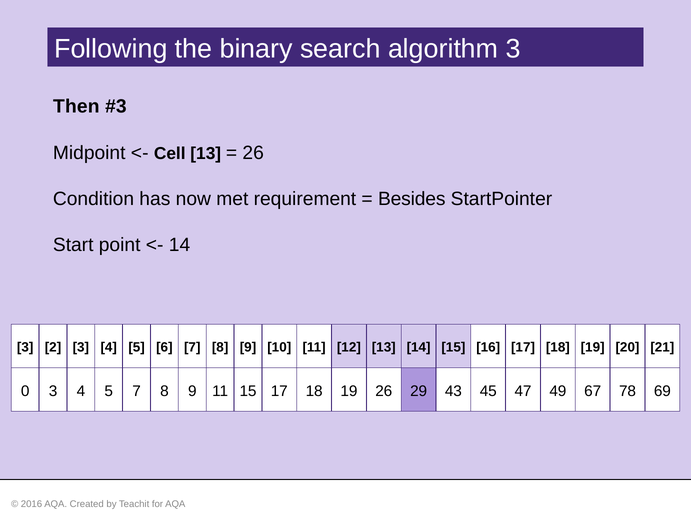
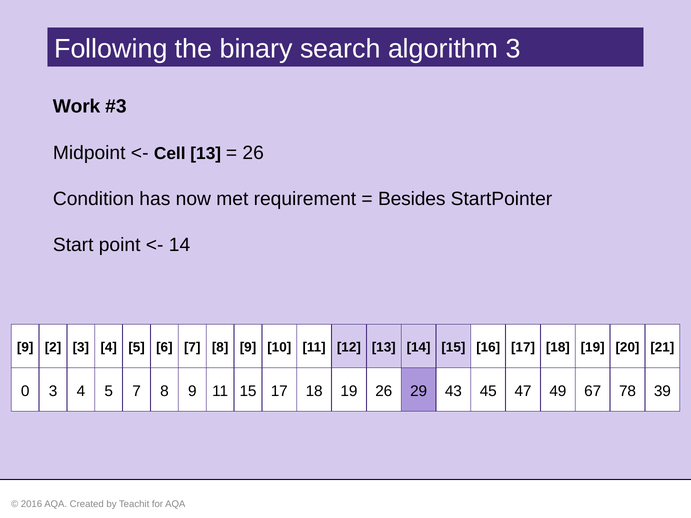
Then: Then -> Work
3 at (25, 348): 3 -> 9
69: 69 -> 39
